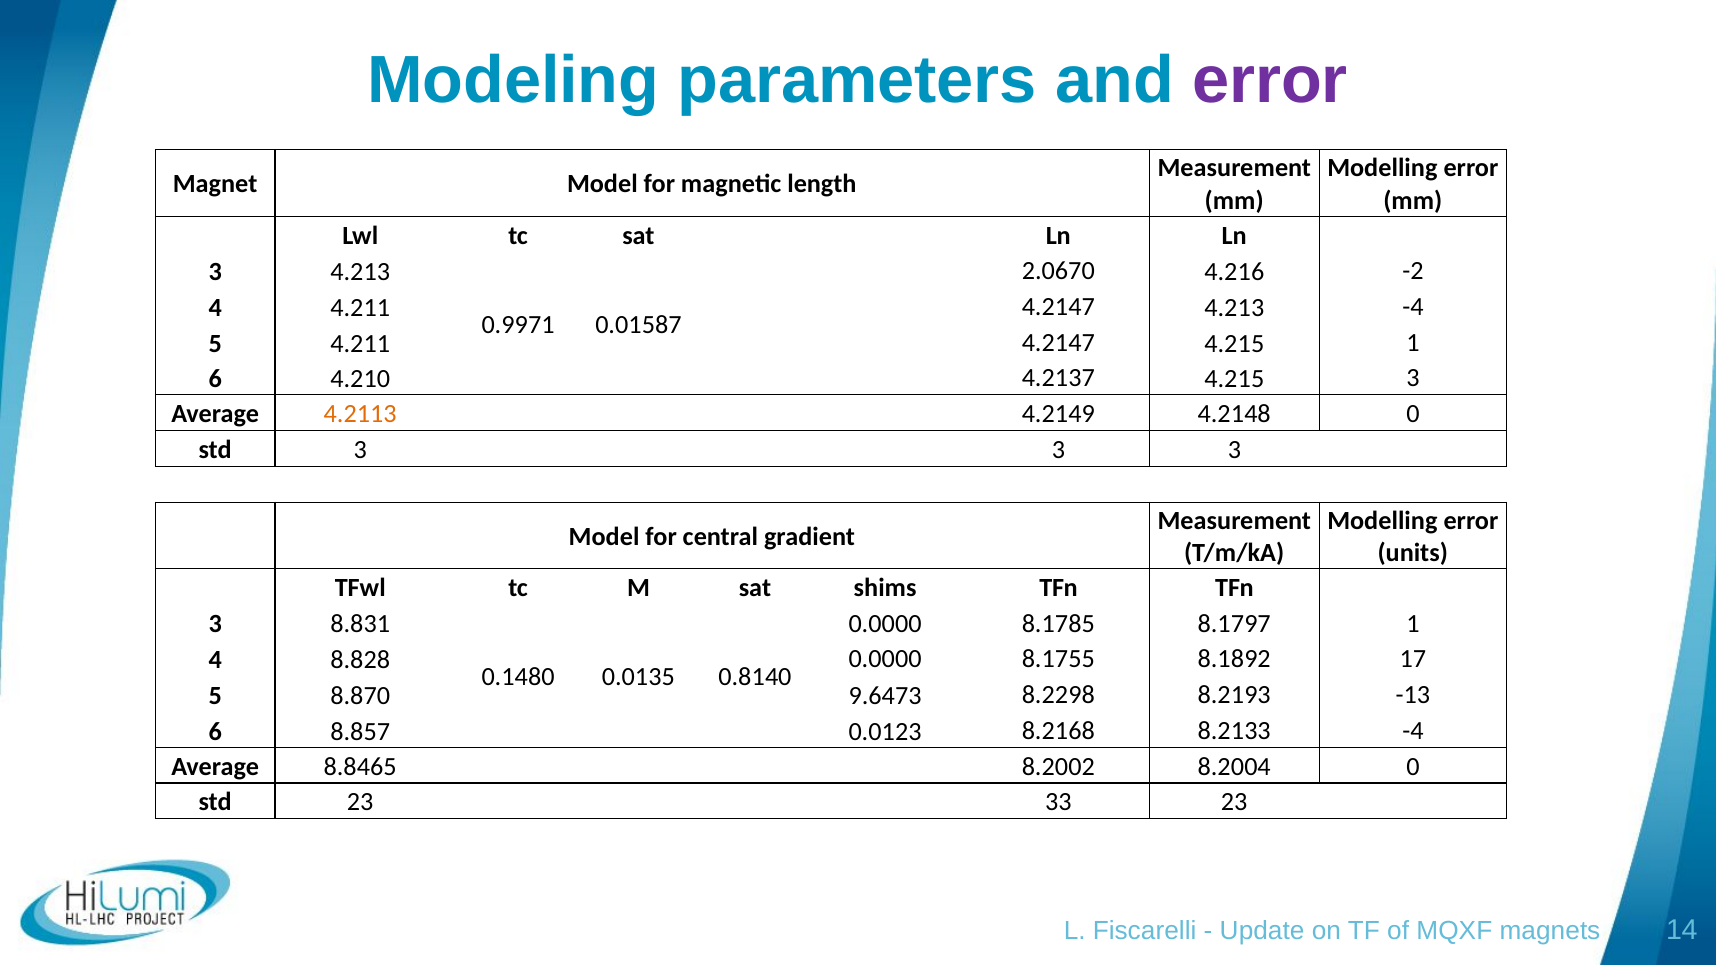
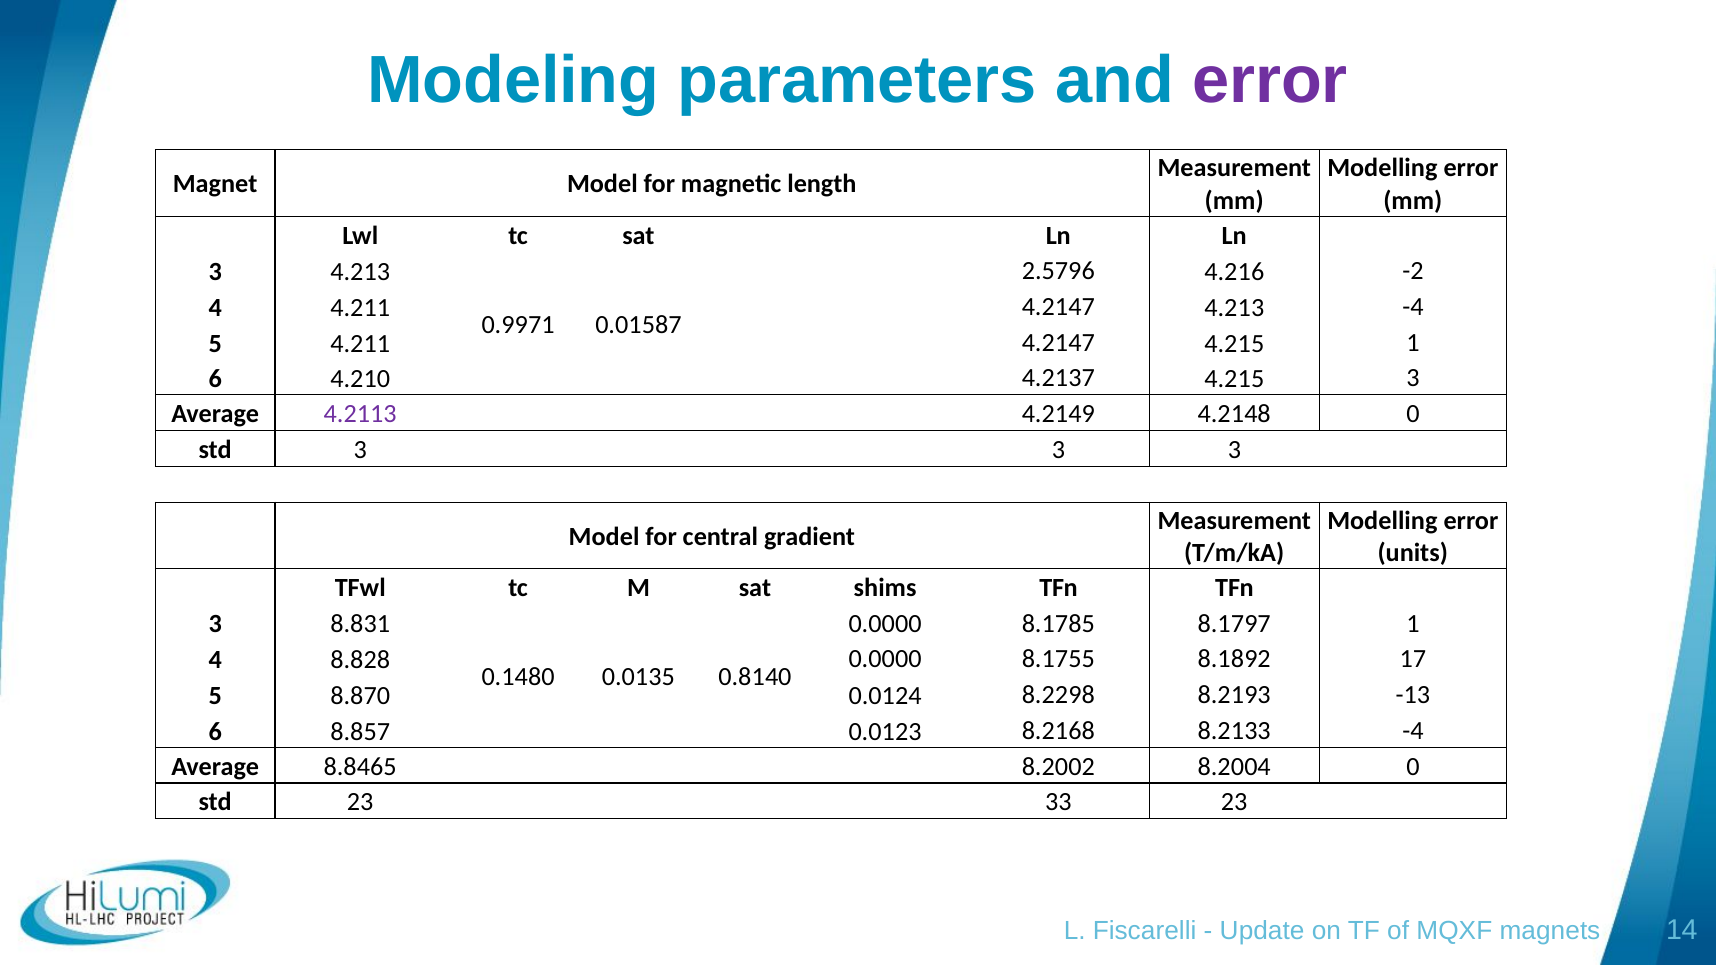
2.0670: 2.0670 -> 2.5796
4.2113 colour: orange -> purple
9.6473: 9.6473 -> 0.0124
